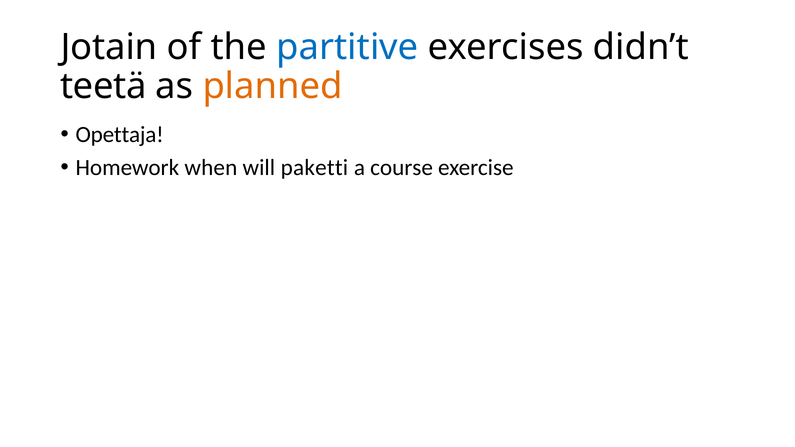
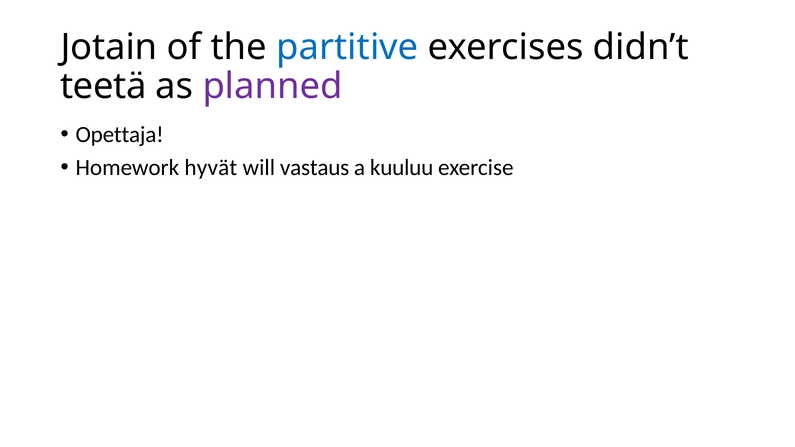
planned colour: orange -> purple
when: when -> hyvät
paketti: paketti -> vastaus
course: course -> kuuluu
